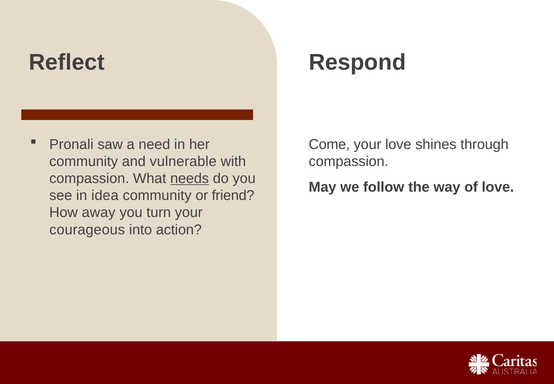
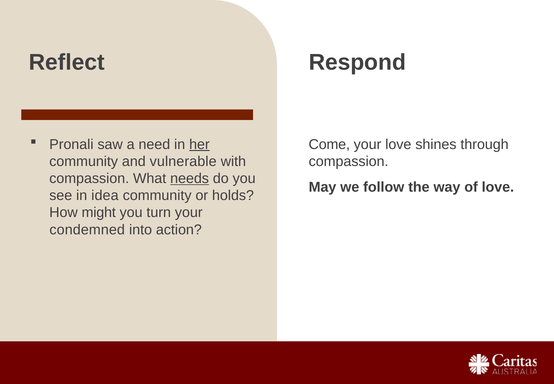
her underline: none -> present
friend: friend -> holds
away: away -> might
courageous: courageous -> condemned
